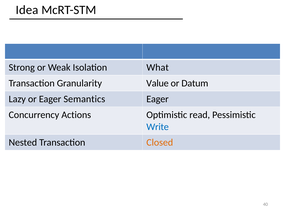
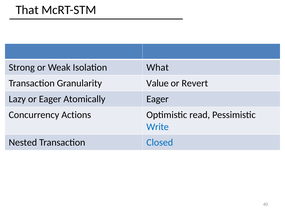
Idea: Idea -> That
Datum: Datum -> Revert
Semantics: Semantics -> Atomically
Closed colour: orange -> blue
